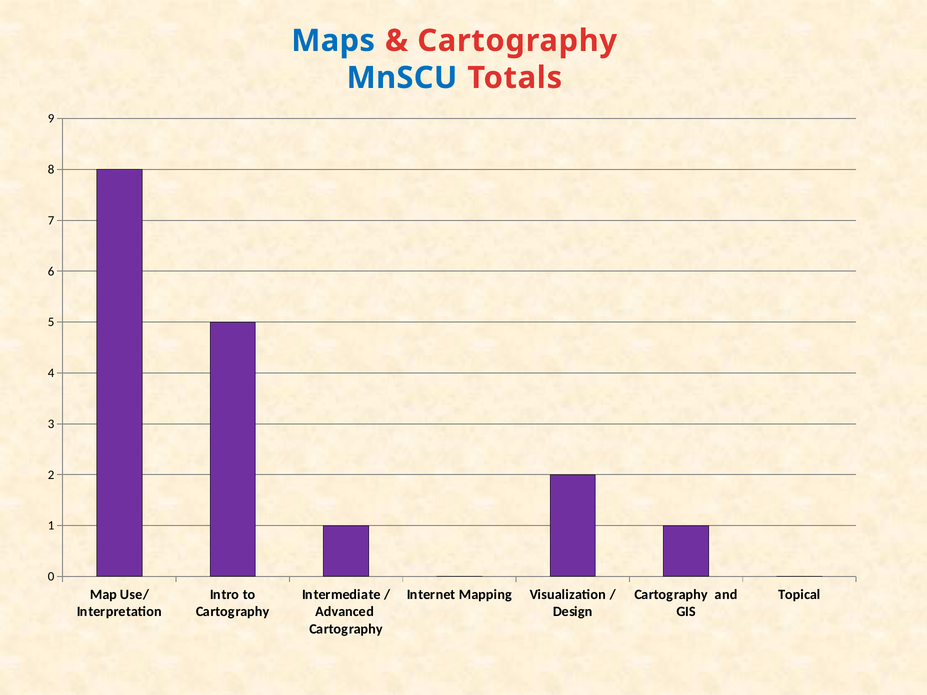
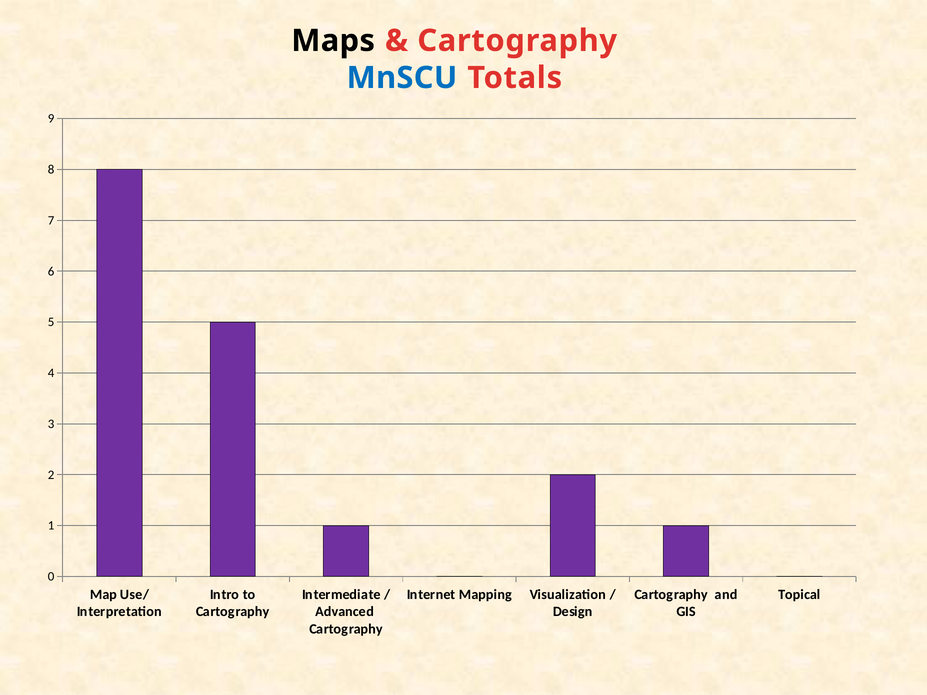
Maps colour: blue -> black
